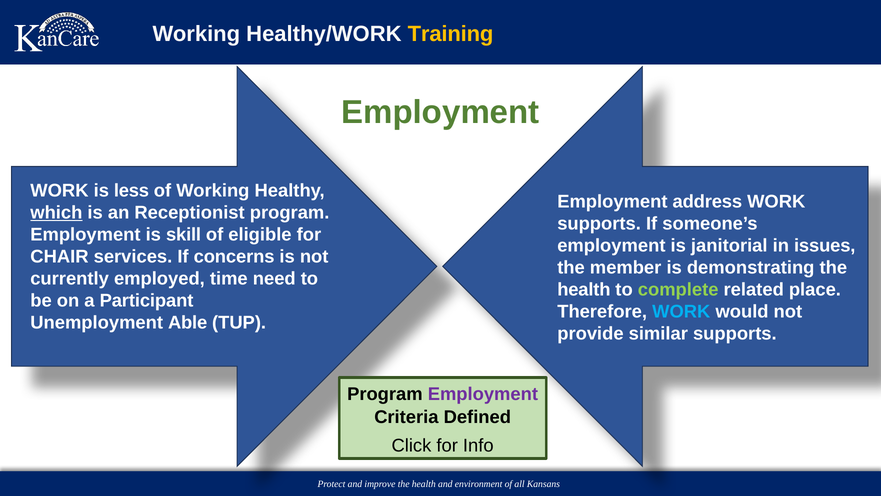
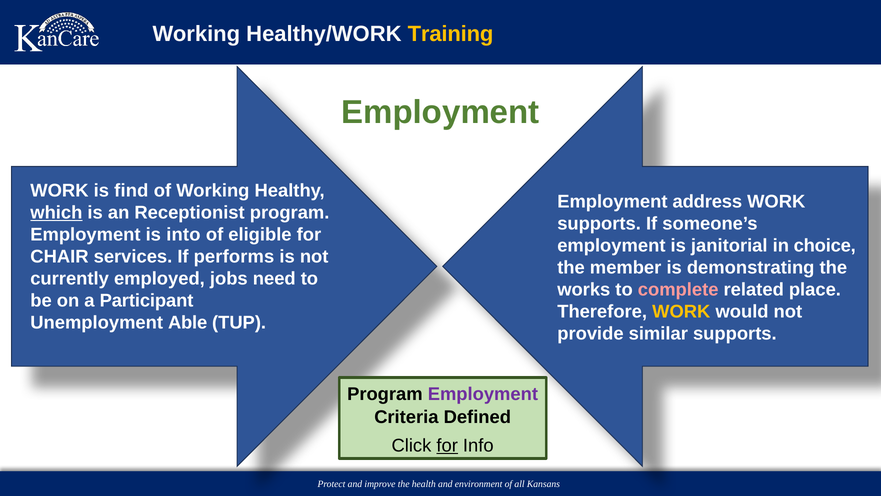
less: less -> find
skill: skill -> into
issues: issues -> choice
concerns: concerns -> performs
time: time -> jobs
health at (584, 289): health -> works
complete colour: light green -> pink
WORK at (681, 311) colour: light blue -> yellow
for at (447, 445) underline: none -> present
